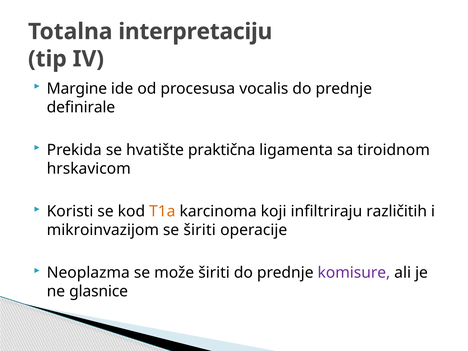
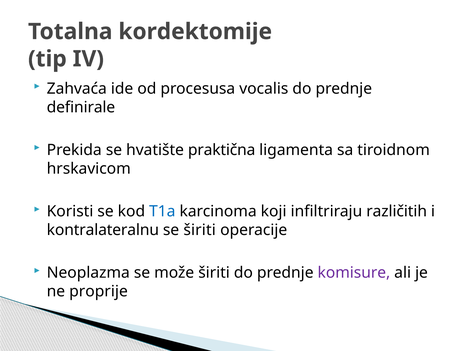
interpretaciju: interpretaciju -> kordektomije
Margine: Margine -> Zahvaća
T1a colour: orange -> blue
mikroinvazijom: mikroinvazijom -> kontralateralnu
glasnice: glasnice -> proprije
